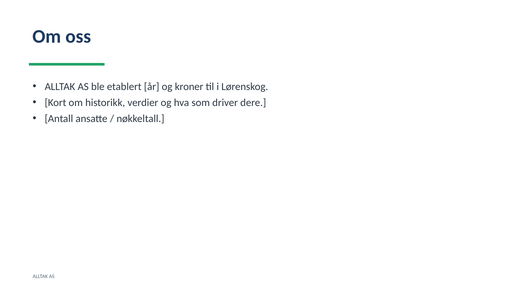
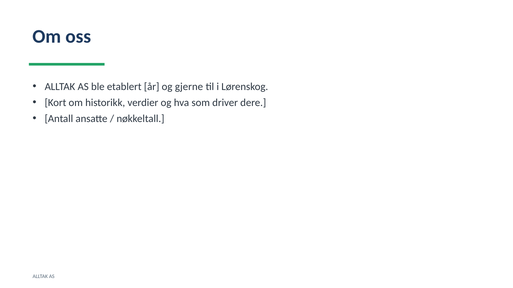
kroner: kroner -> gjerne
